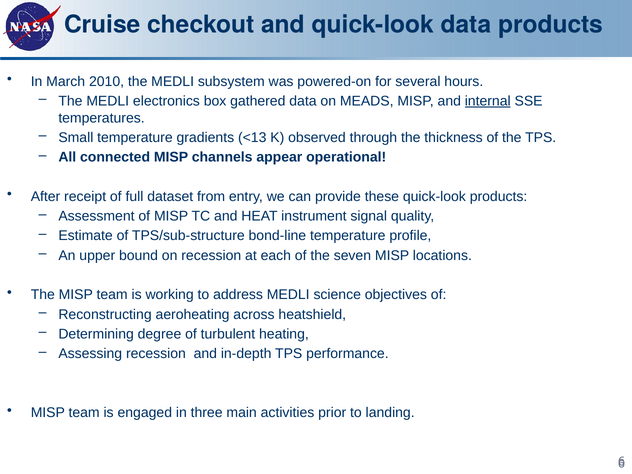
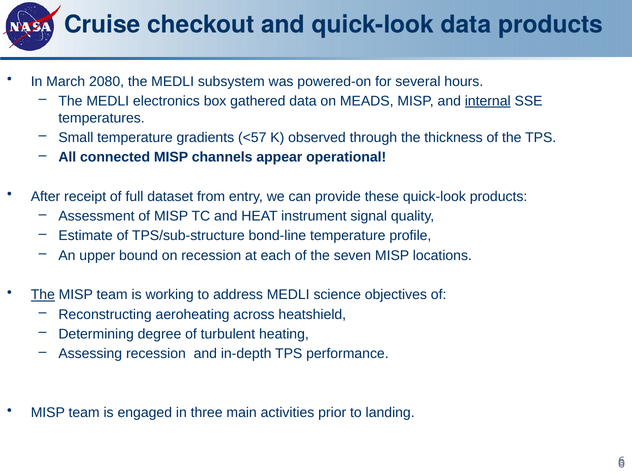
2010: 2010 -> 2080
<13: <13 -> <57
The at (43, 295) underline: none -> present
